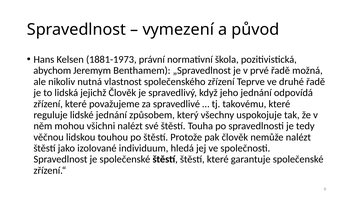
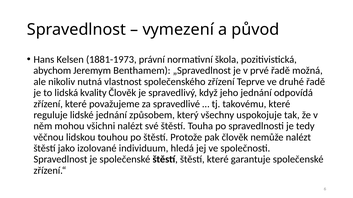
jejichž: jejichž -> kvality
